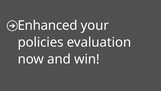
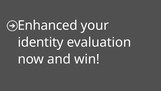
policies: policies -> identity
